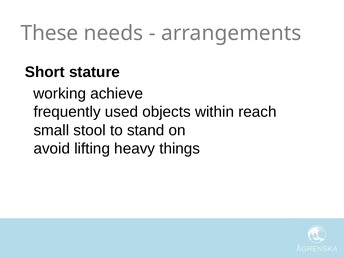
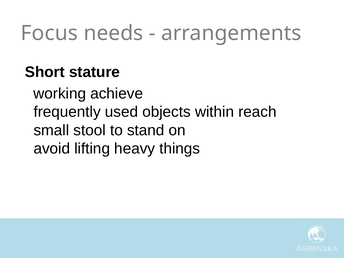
These: These -> Focus
